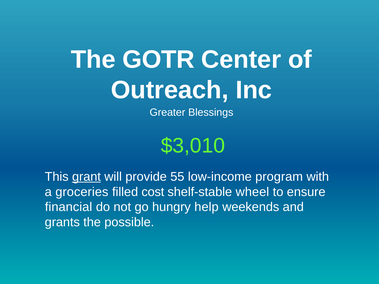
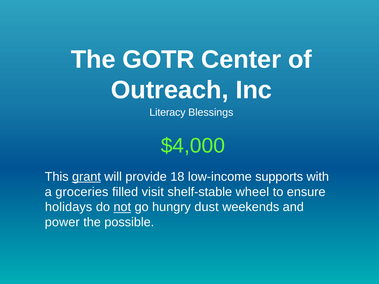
Greater: Greater -> Literacy
$3,010: $3,010 -> $4,000
55: 55 -> 18
program: program -> supports
cost: cost -> visit
financial: financial -> holidays
not underline: none -> present
help: help -> dust
grants: grants -> power
